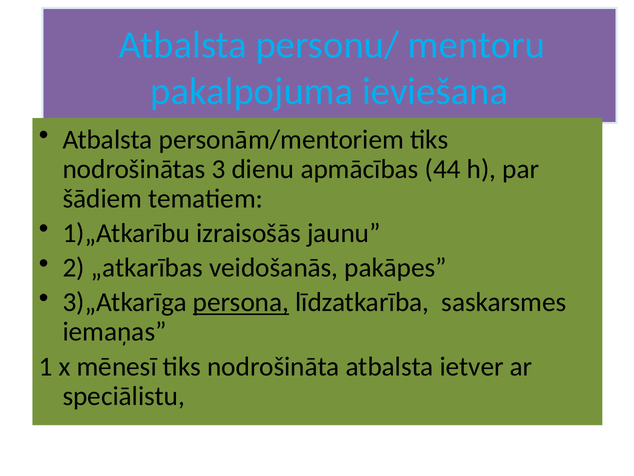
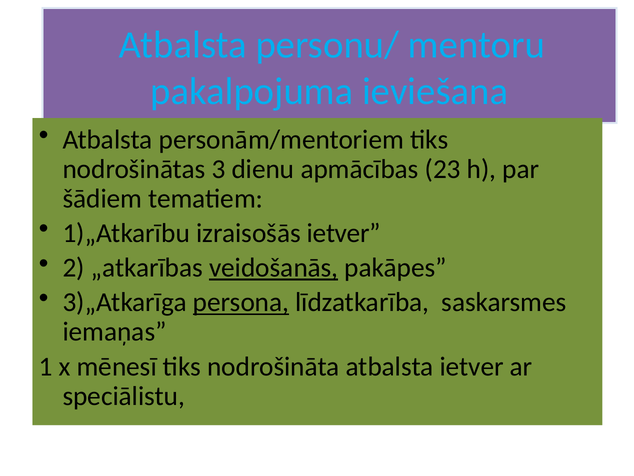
44: 44 -> 23
izraisošās jaunu: jaunu -> ietver
veidošanās underline: none -> present
